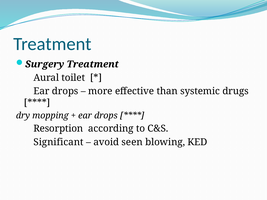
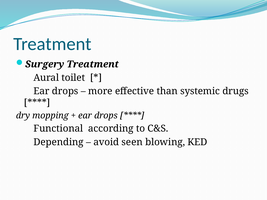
Resorption: Resorption -> Functional
Significant: Significant -> Depending
